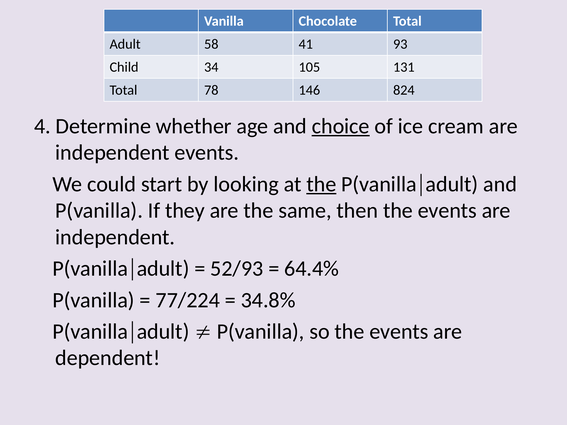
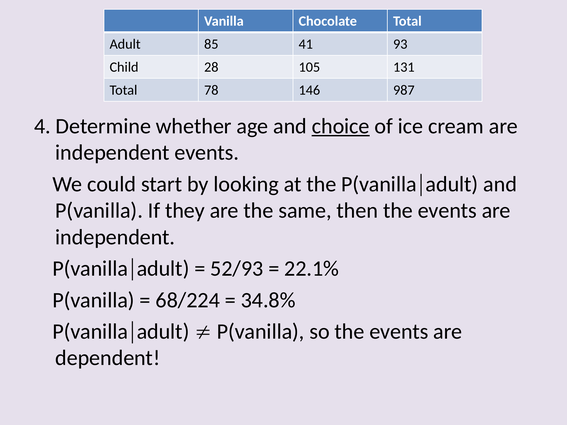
58: 58 -> 85
34: 34 -> 28
824: 824 -> 987
the at (321, 184) underline: present -> none
64.4%: 64.4% -> 22.1%
77/224: 77/224 -> 68/224
